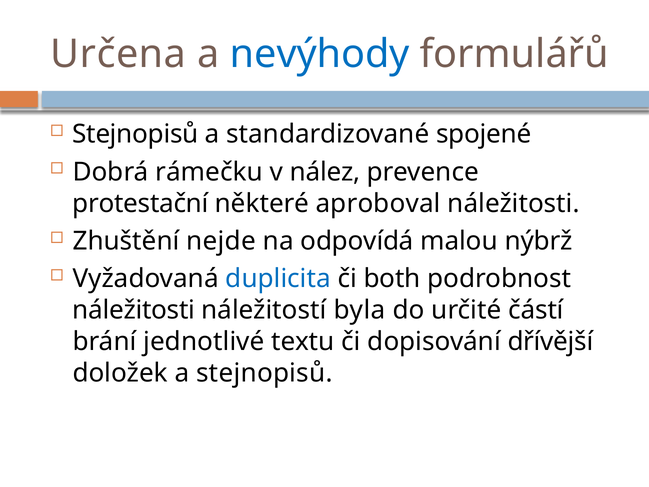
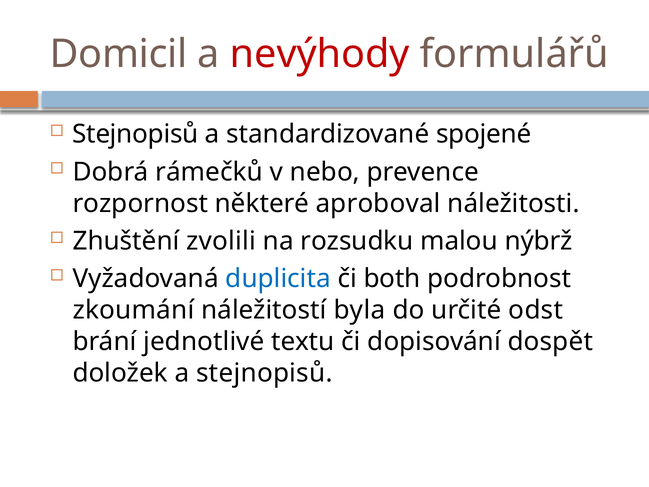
Určena: Určena -> Domicil
nevýhody colour: blue -> red
rámečku: rámečku -> rámečků
nález: nález -> nebo
protestační: protestační -> rozpornost
nejde: nejde -> zvolili
odpovídá: odpovídá -> rozsudku
náležitosti at (134, 310): náležitosti -> zkoumání
částí: částí -> odst
dřívější: dřívější -> dospět
